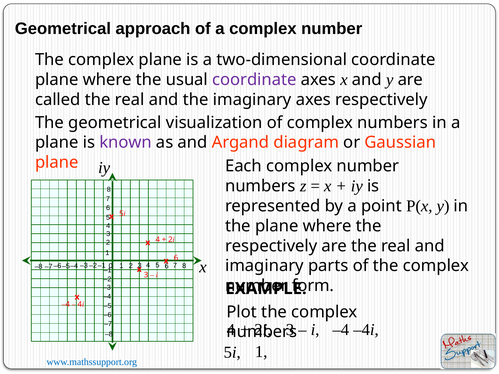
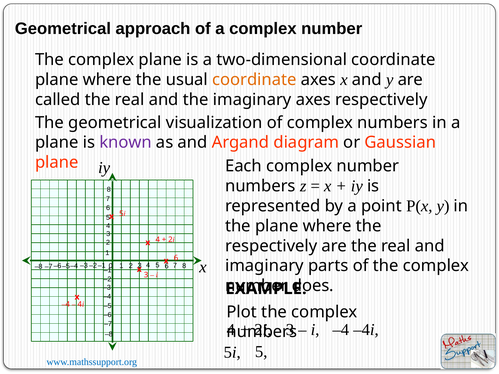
coordinate at (254, 80) colour: purple -> orange
form: form -> does
5i 1: 1 -> 5
